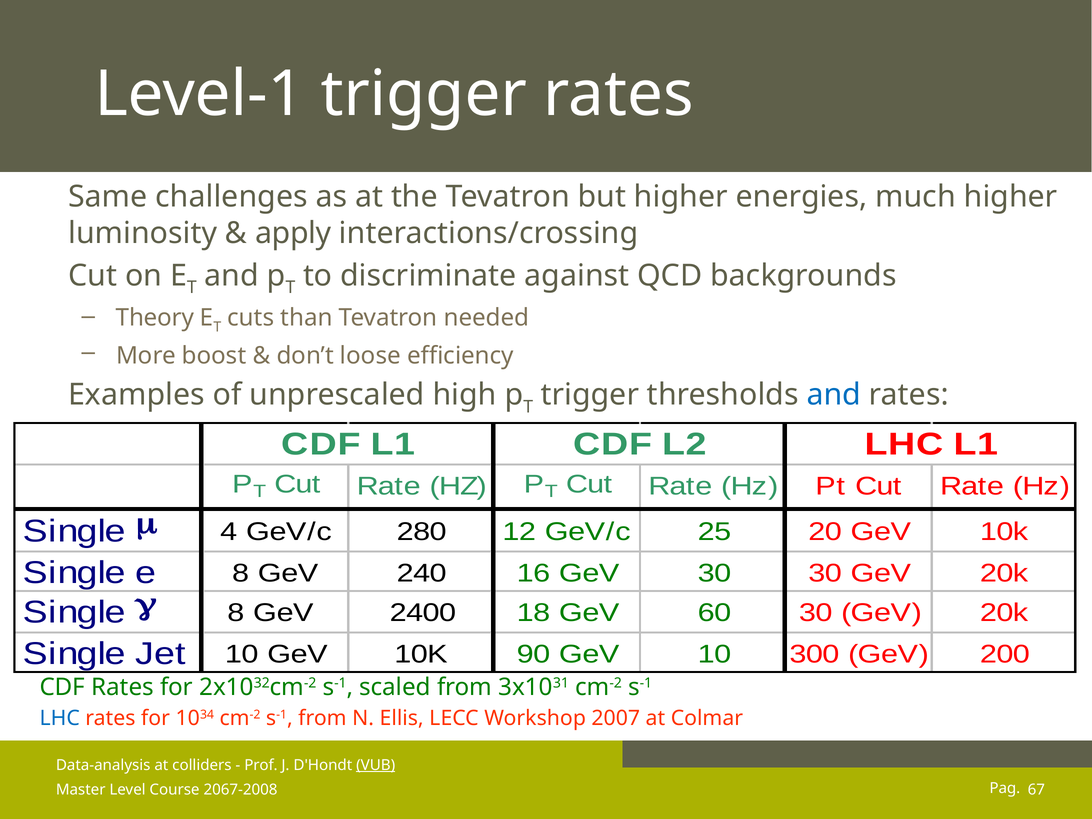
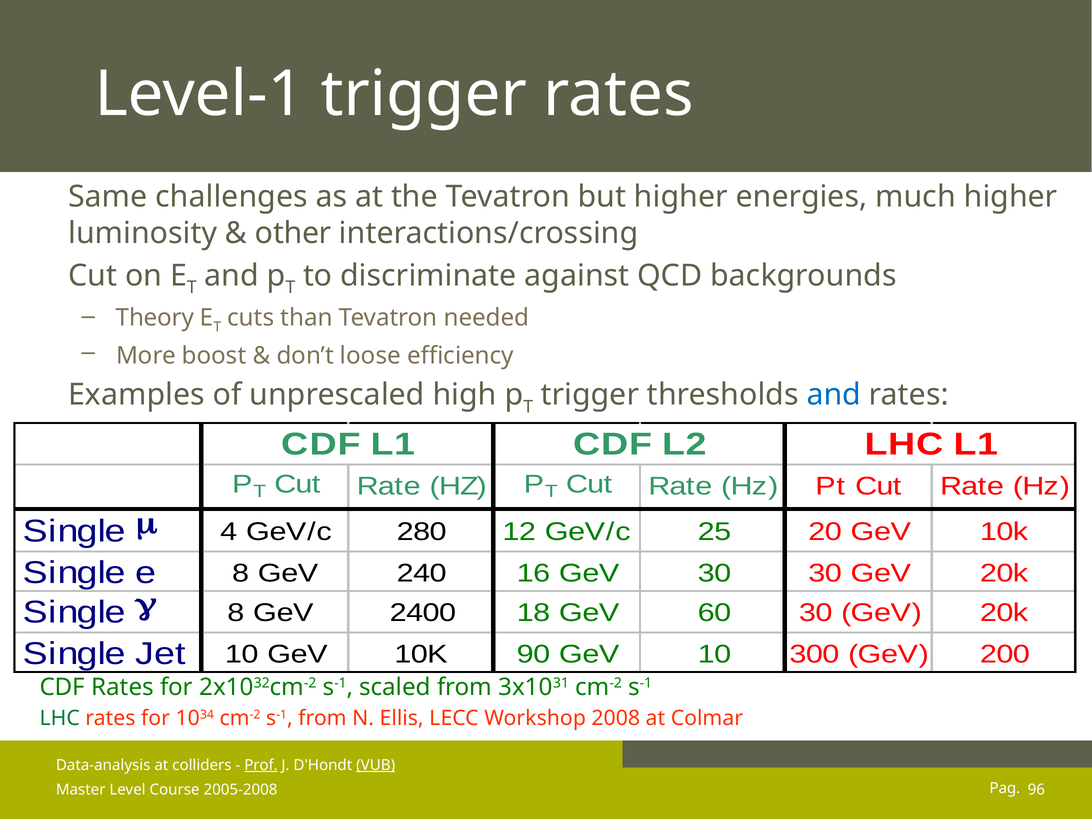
apply: apply -> other
LHC at (60, 718) colour: blue -> green
2007: 2007 -> 2008
Prof underline: none -> present
67: 67 -> 96
2067-2008: 2067-2008 -> 2005-2008
